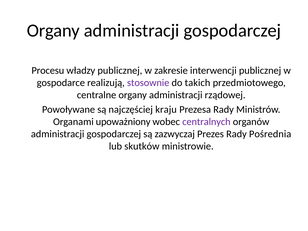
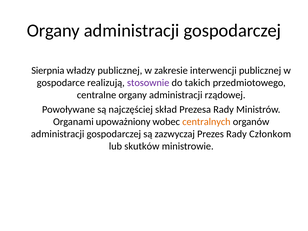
Procesu: Procesu -> Sierpnia
kraju: kraju -> skład
centralnych colour: purple -> orange
Pośrednia: Pośrednia -> Członkom
